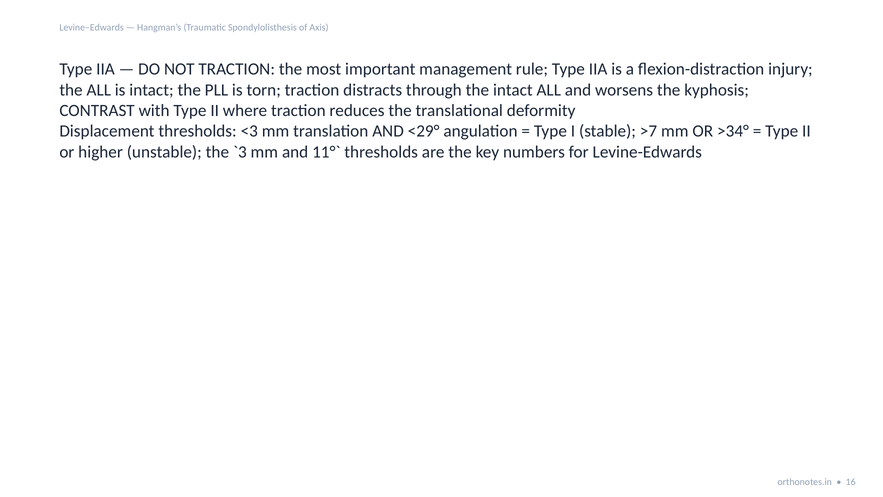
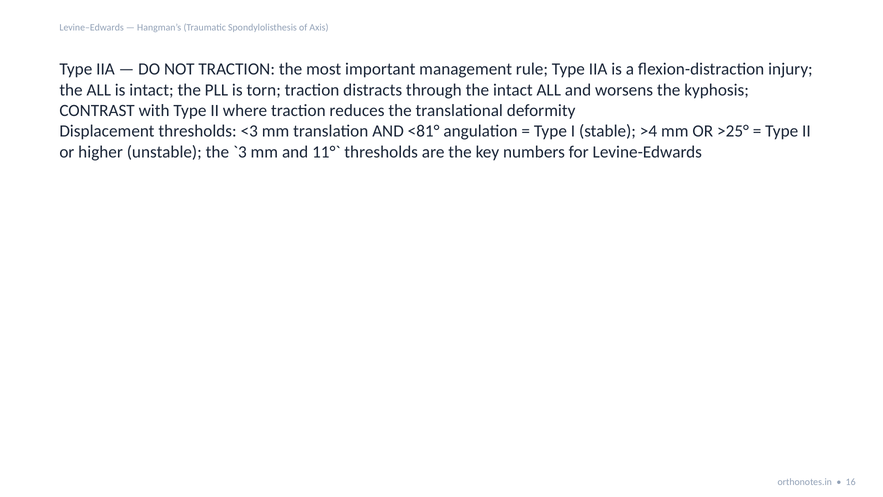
<29°: <29° -> <81°
>7: >7 -> >4
>34°: >34° -> >25°
